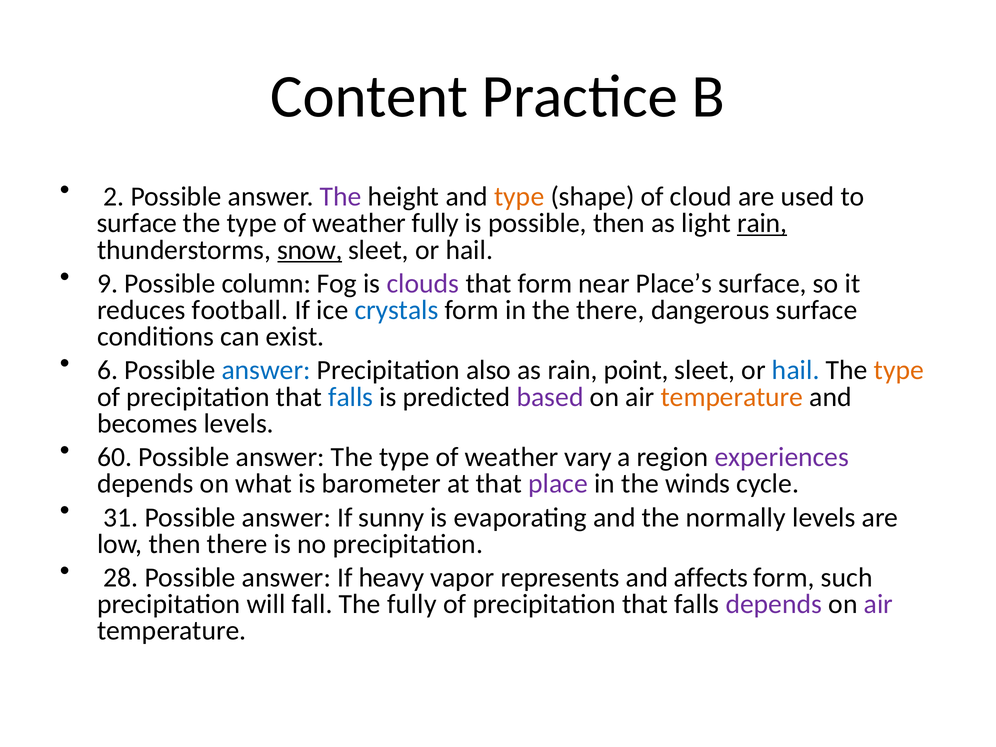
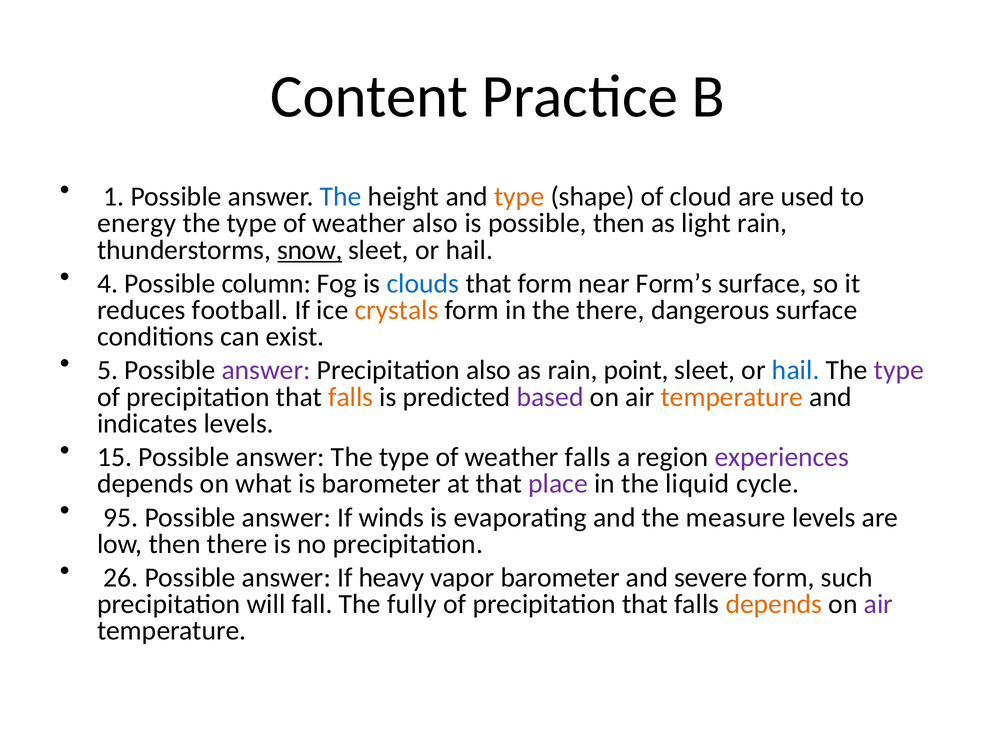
2: 2 -> 1
The at (341, 197) colour: purple -> blue
surface at (137, 223): surface -> energy
weather fully: fully -> also
rain at (762, 223) underline: present -> none
9: 9 -> 4
clouds colour: purple -> blue
Place’s: Place’s -> Form’s
crystals colour: blue -> orange
6: 6 -> 5
answer at (266, 370) colour: blue -> purple
type at (899, 370) colour: orange -> purple
falls at (351, 397) colour: blue -> orange
becomes: becomes -> indicates
60: 60 -> 15
weather vary: vary -> falls
winds: winds -> liquid
31: 31 -> 95
sunny: sunny -> winds
normally: normally -> measure
28: 28 -> 26
vapor represents: represents -> barometer
affects: affects -> severe
depends at (774, 604) colour: purple -> orange
